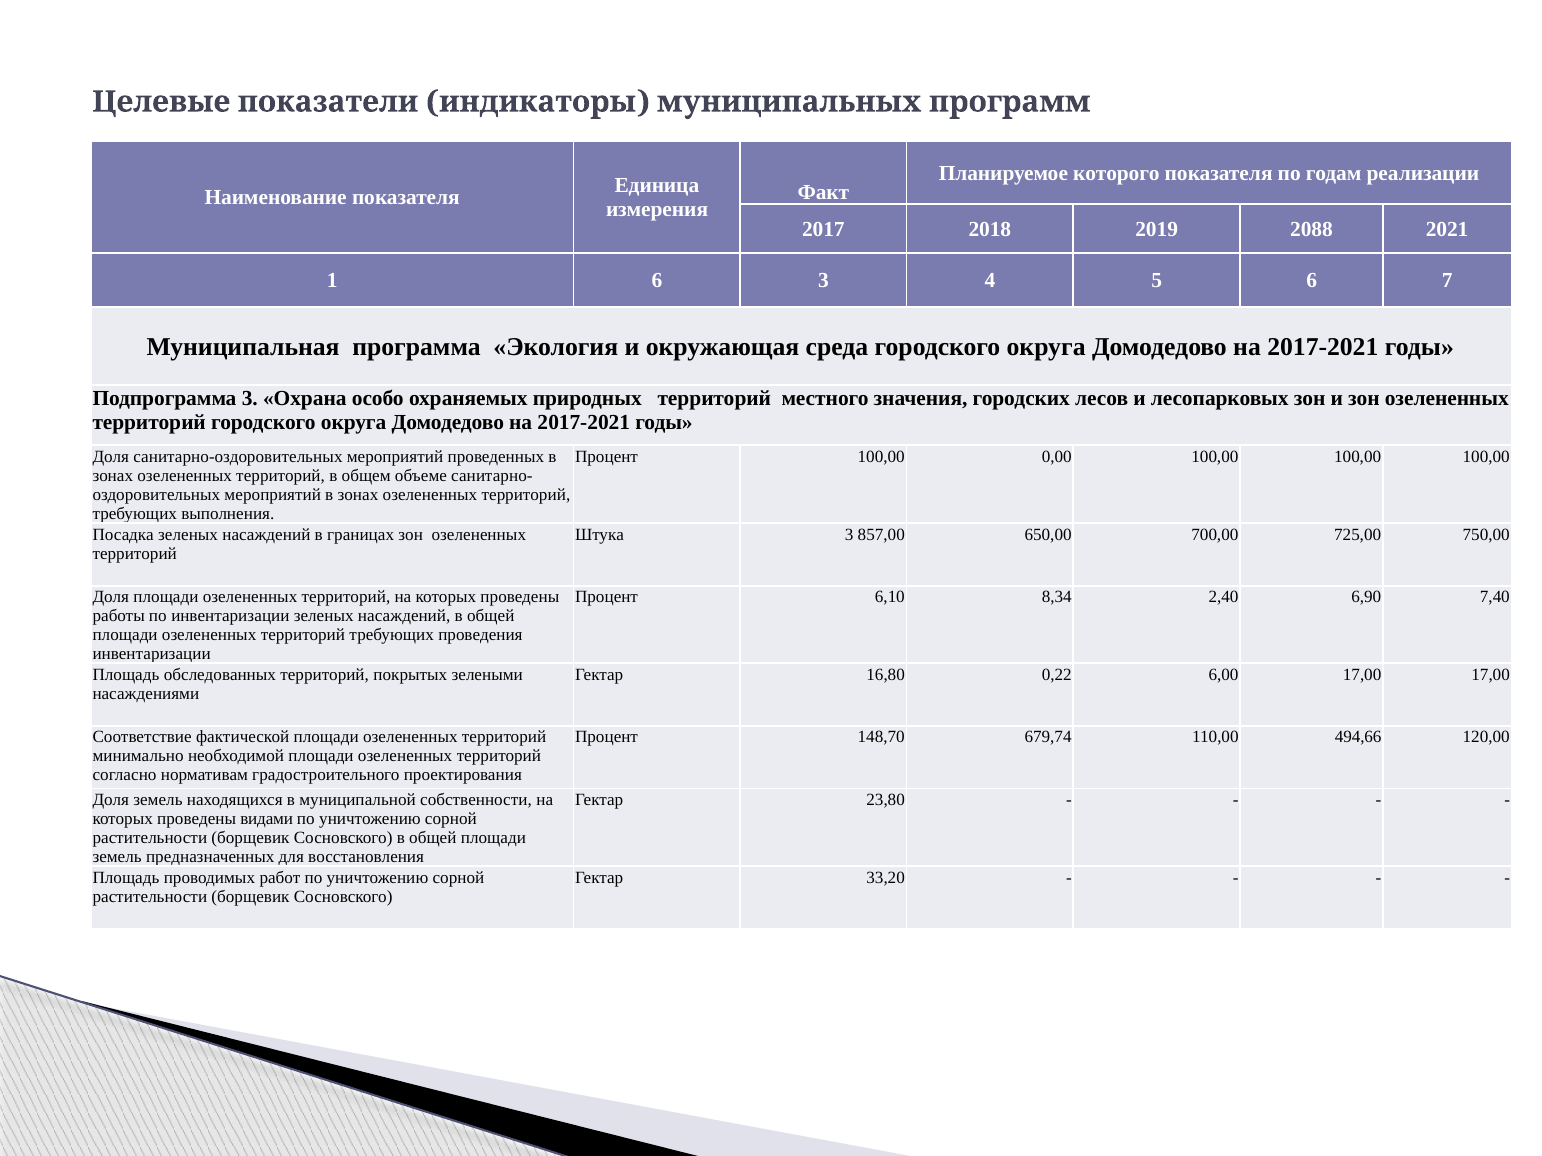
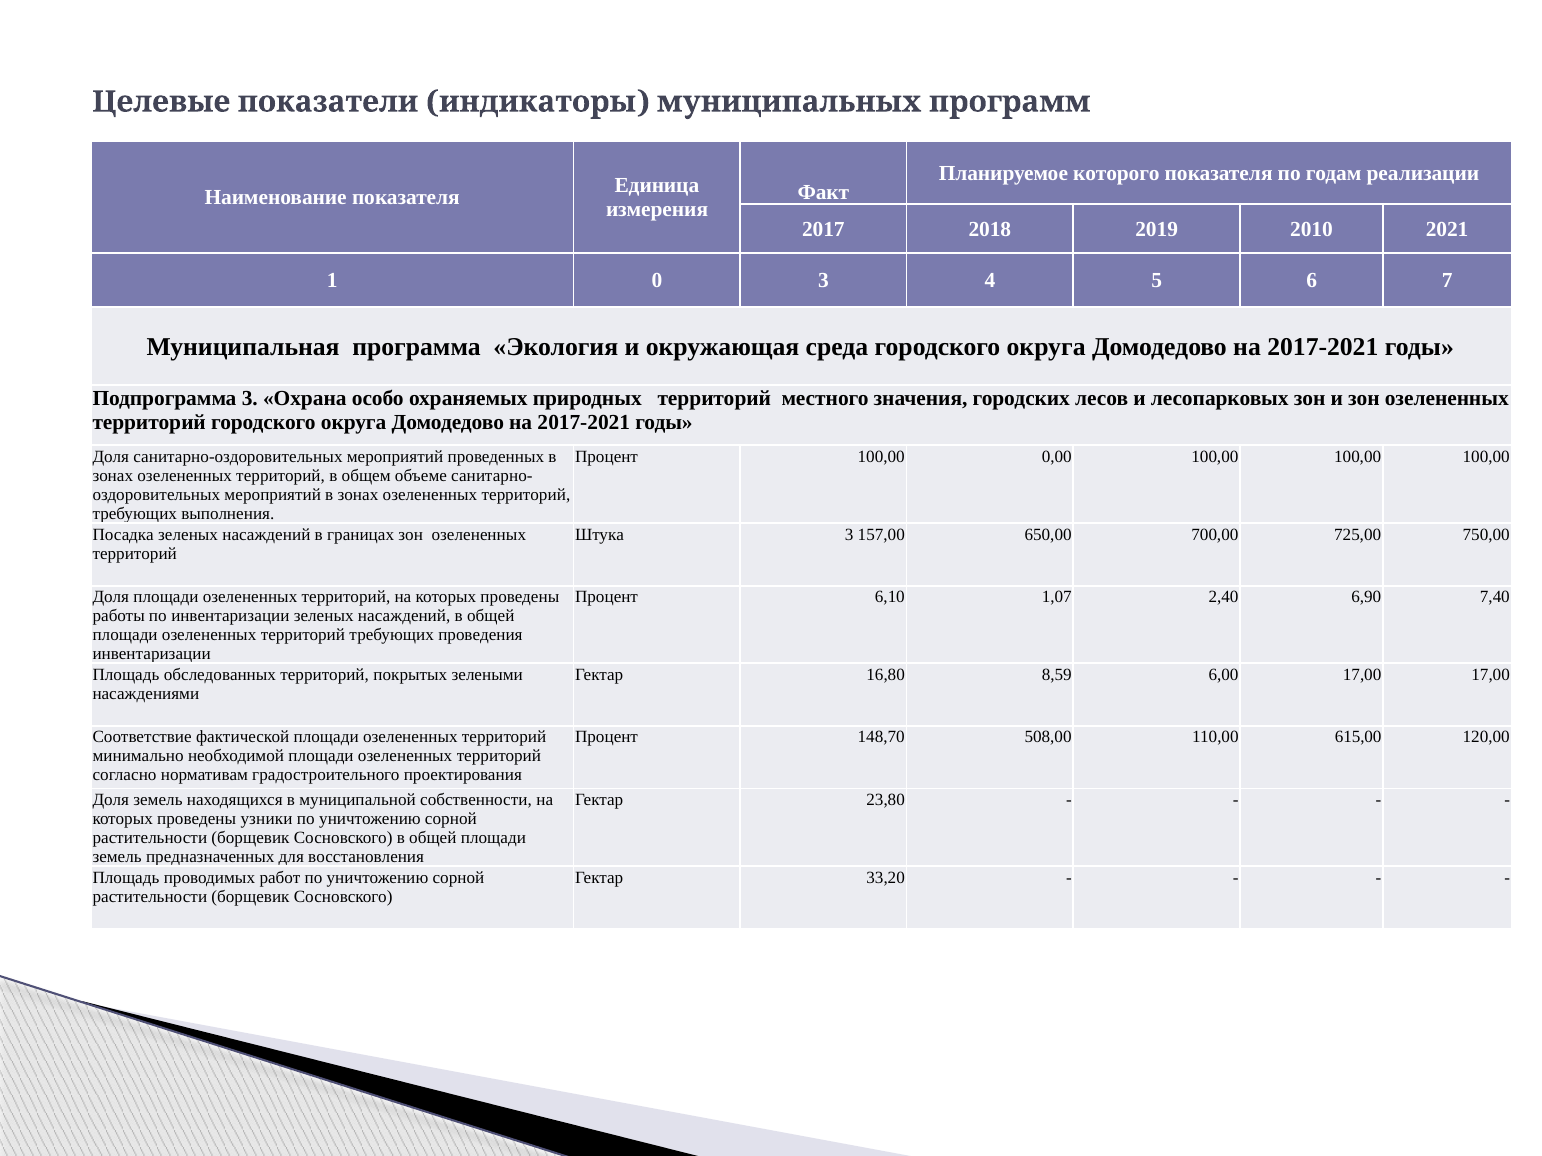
2088: 2088 -> 2010
1 6: 6 -> 0
857,00: 857,00 -> 157,00
8,34: 8,34 -> 1,07
0,22: 0,22 -> 8,59
679,74: 679,74 -> 508,00
494,66: 494,66 -> 615,00
видами: видами -> узники
